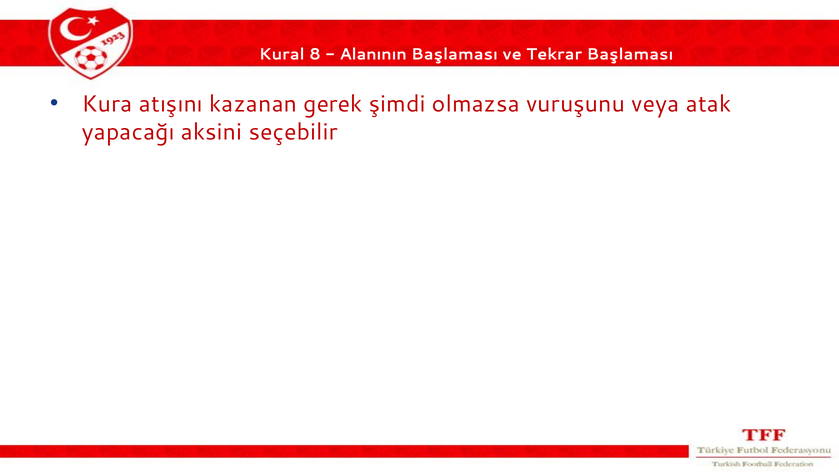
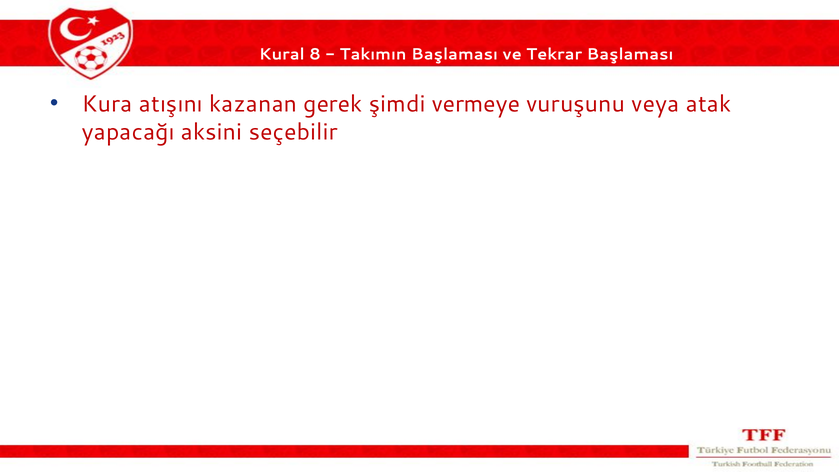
Alanının: Alanının -> Takımın
olmazsa: olmazsa -> vermeye
